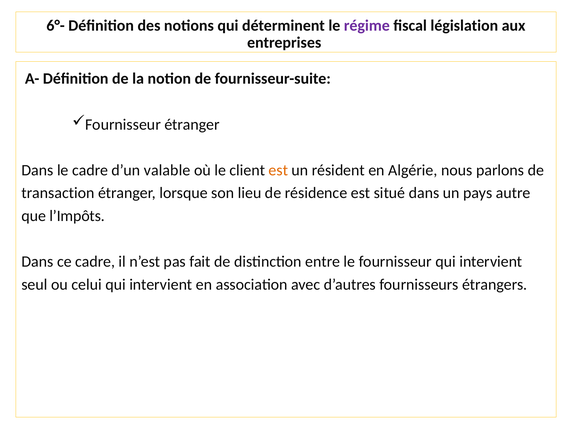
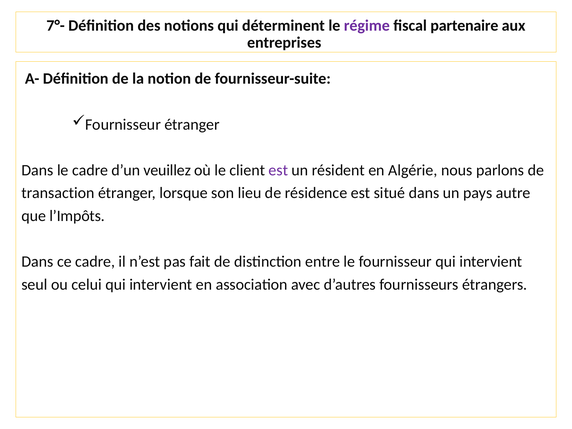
6°-: 6°- -> 7°-
législation: législation -> partenaire
valable: valable -> veuillez
est at (278, 170) colour: orange -> purple
